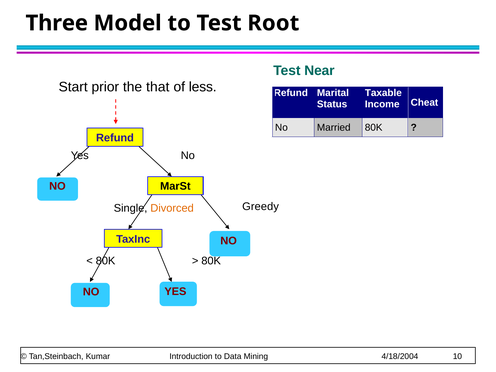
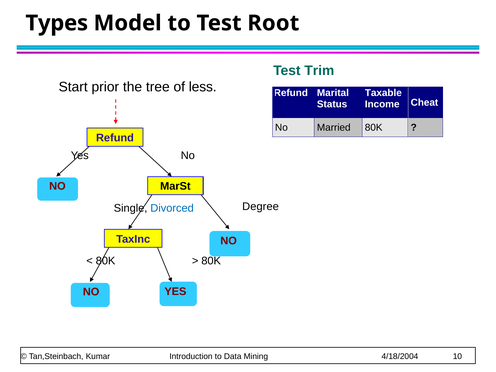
Three: Three -> Types
Near: Near -> Trim
that: that -> tree
Greedy: Greedy -> Degree
Divorced colour: orange -> blue
